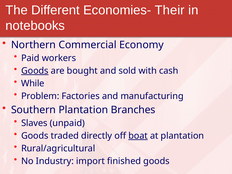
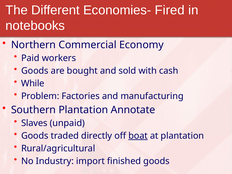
Their: Their -> Fired
Goods at (35, 71) underline: present -> none
Branches: Branches -> Annotate
